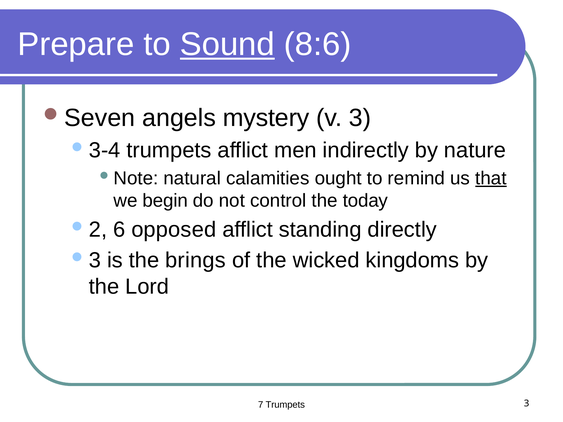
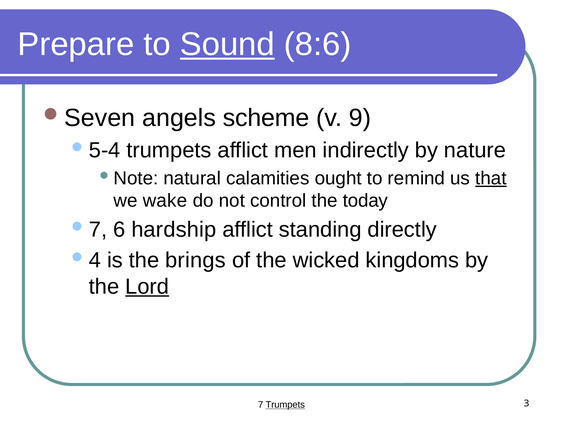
mystery: mystery -> scheme
v 3: 3 -> 9
3-4: 3-4 -> 5-4
begin: begin -> wake
2 at (98, 230): 2 -> 7
opposed: opposed -> hardship
3 at (95, 261): 3 -> 4
Lord underline: none -> present
Trumpets at (285, 405) underline: none -> present
